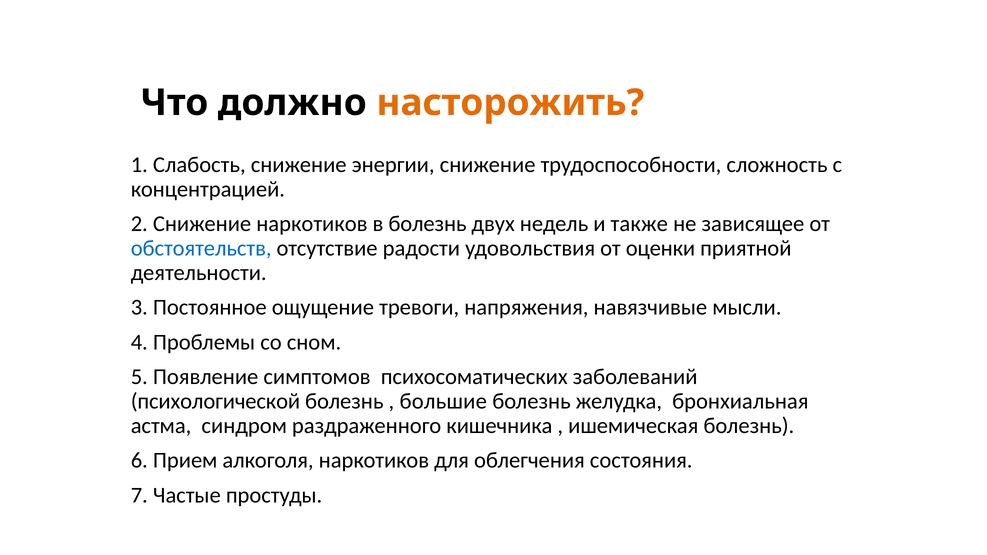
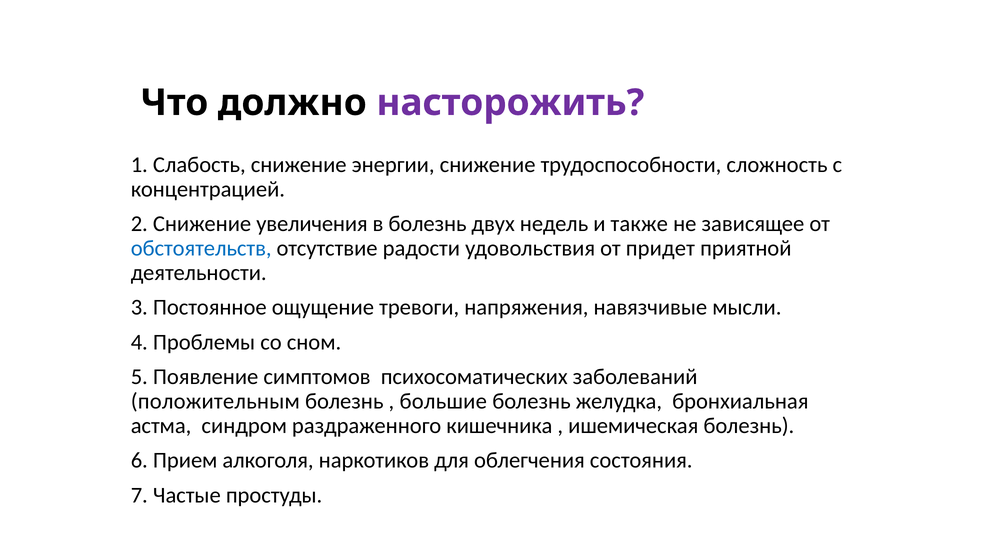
насторожить colour: orange -> purple
Снижение наркотиков: наркотиков -> увеличения
оценки: оценки -> придет
психологической: психологической -> положительным
